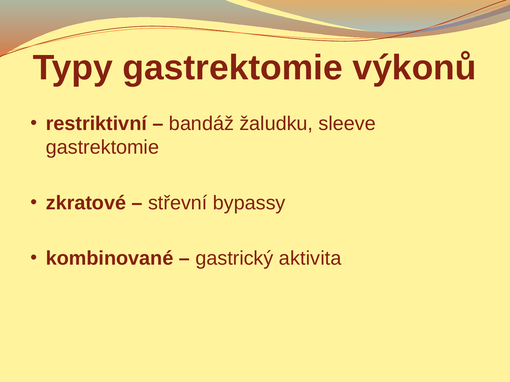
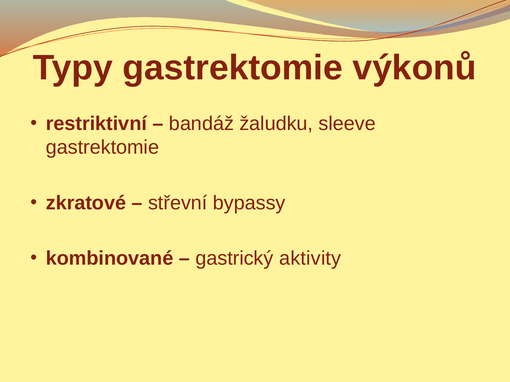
aktivita: aktivita -> aktivity
